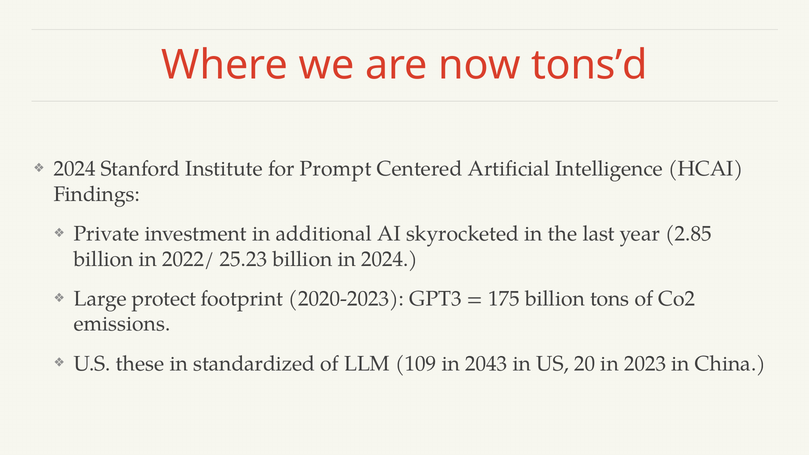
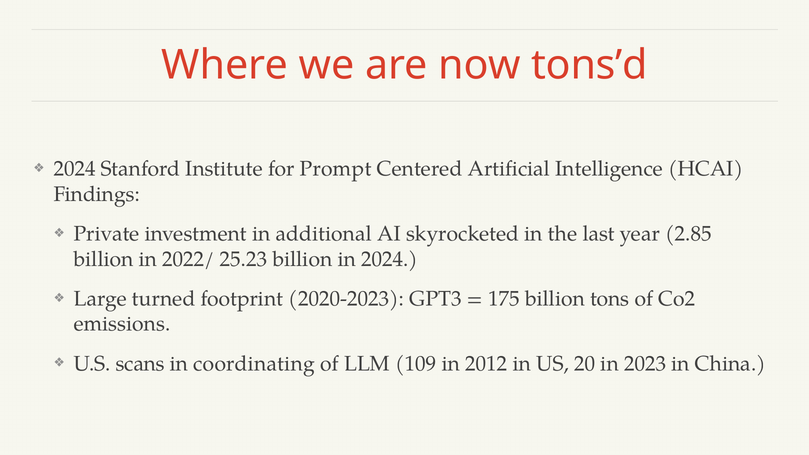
protect: protect -> turned
these: these -> scans
standardized: standardized -> coordinating
2043: 2043 -> 2012
